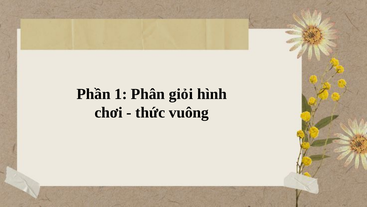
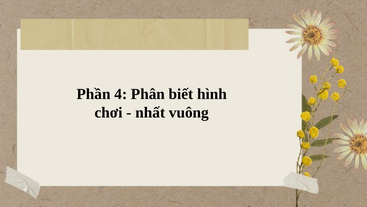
1: 1 -> 4
giỏi: giỏi -> biết
thức: thức -> nhất
